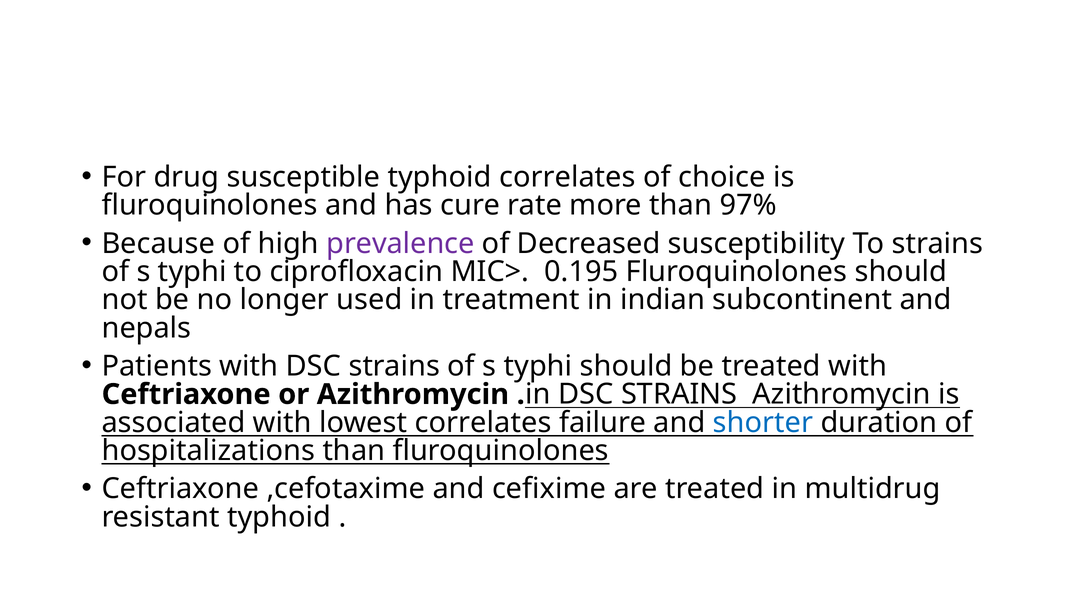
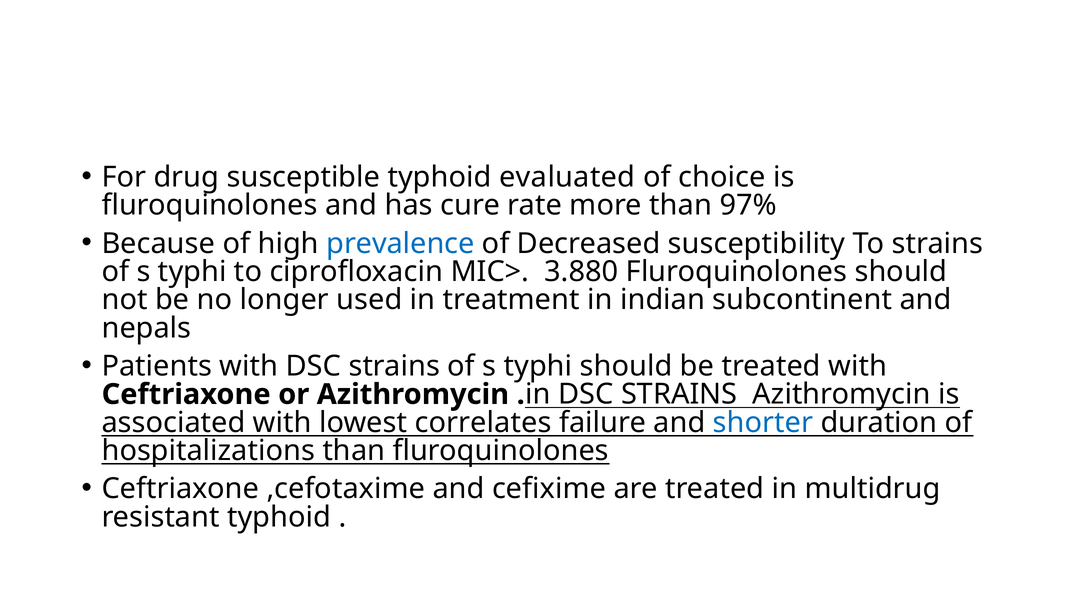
typhoid correlates: correlates -> evaluated
prevalence colour: purple -> blue
0.195: 0.195 -> 3.880
